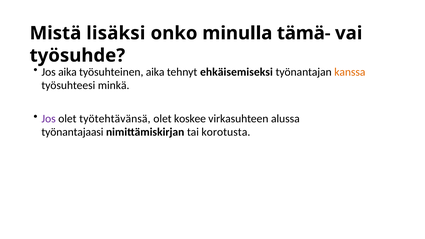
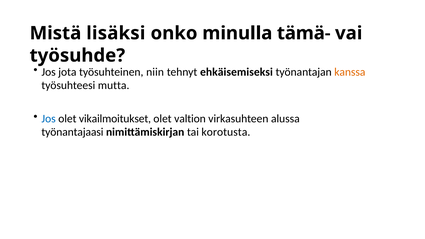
Jos aika: aika -> jota
työsuhteinen aika: aika -> niin
minkä: minkä -> mutta
Jos at (49, 119) colour: purple -> blue
työtehtävänsä: työtehtävänsä -> vikailmoitukset
koskee: koskee -> valtion
